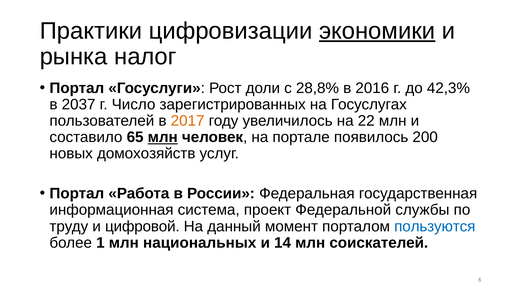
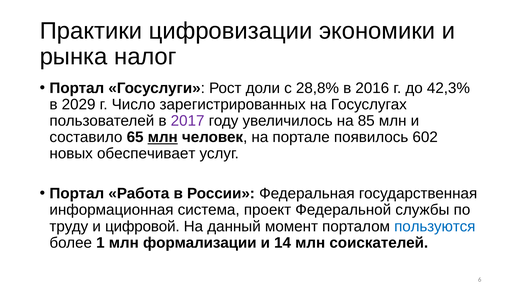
экономики underline: present -> none
2037: 2037 -> 2029
2017 colour: orange -> purple
22: 22 -> 85
200: 200 -> 602
домохозяйств: домохозяйств -> обеспечивает
национальных: национальных -> формализации
